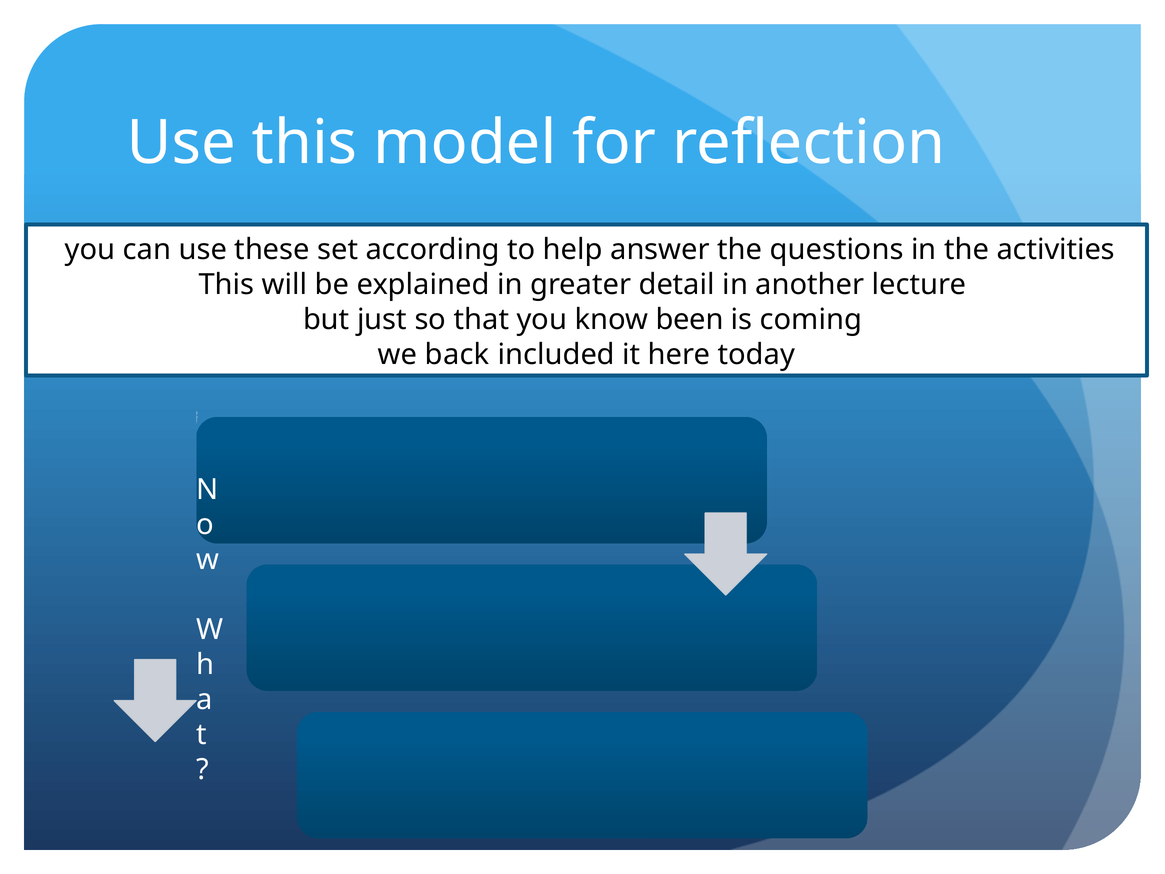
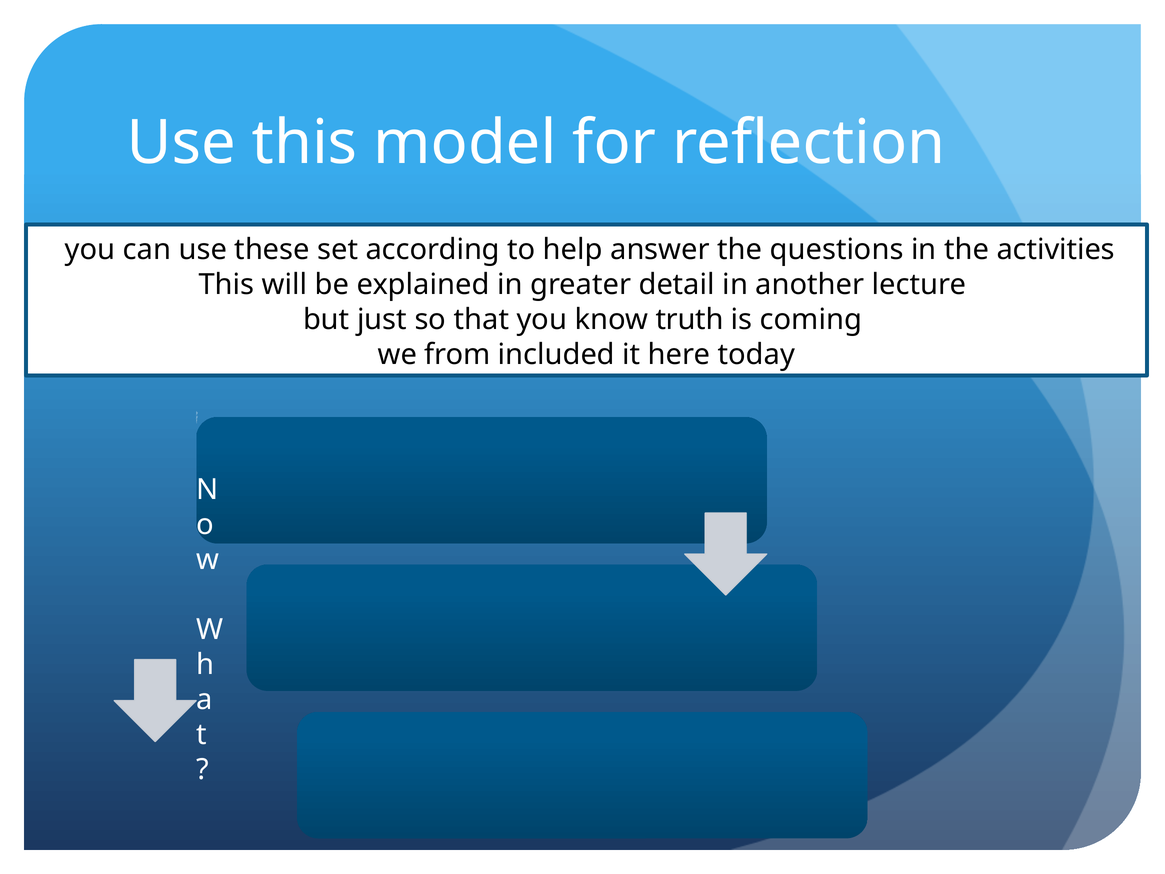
been: been -> truth
back: back -> from
